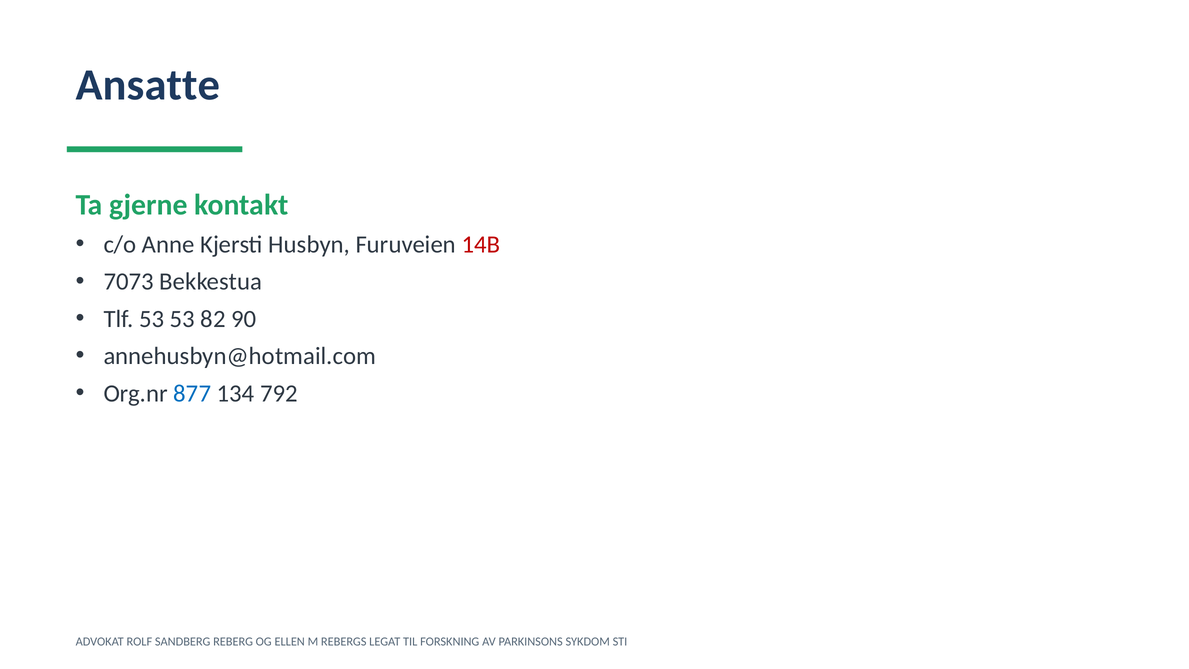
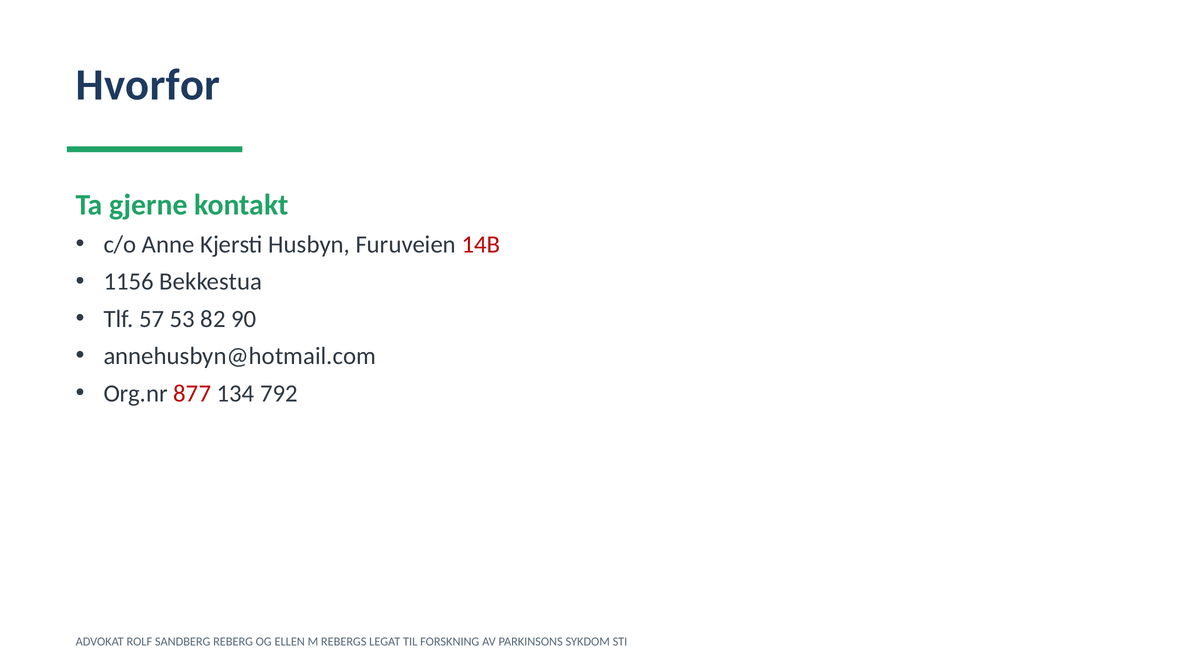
Ansatte: Ansatte -> Hvorfor
7073: 7073 -> 1156
Tlf 53: 53 -> 57
877 colour: blue -> red
